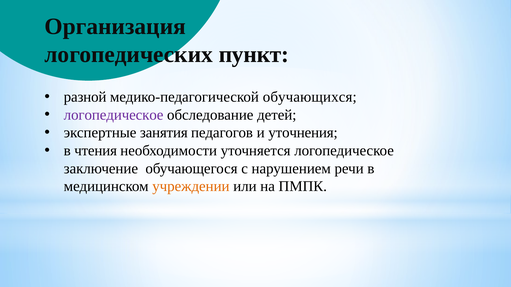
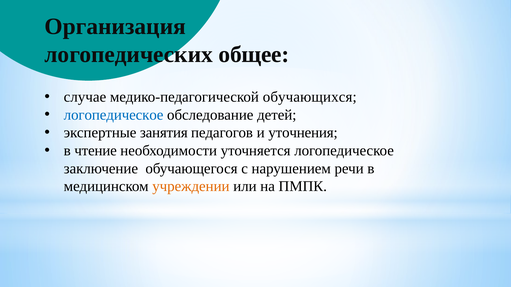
пункт: пункт -> общее
разной: разной -> случае
логопедическое at (114, 115) colour: purple -> blue
чтения: чтения -> чтение
